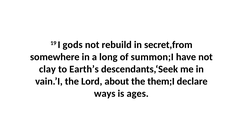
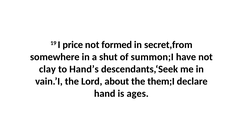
gods: gods -> price
rebuild: rebuild -> formed
long: long -> shut
Earth’s: Earth’s -> Hand’s
ways: ways -> hand
